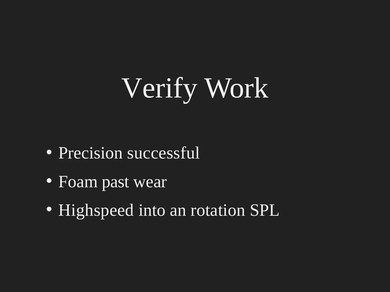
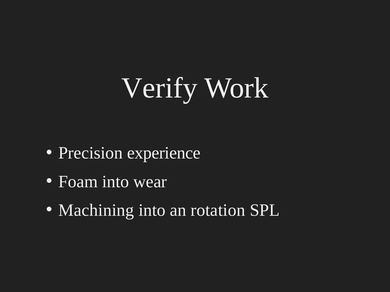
successful: successful -> experience
Foam past: past -> into
Highspeed: Highspeed -> Machining
